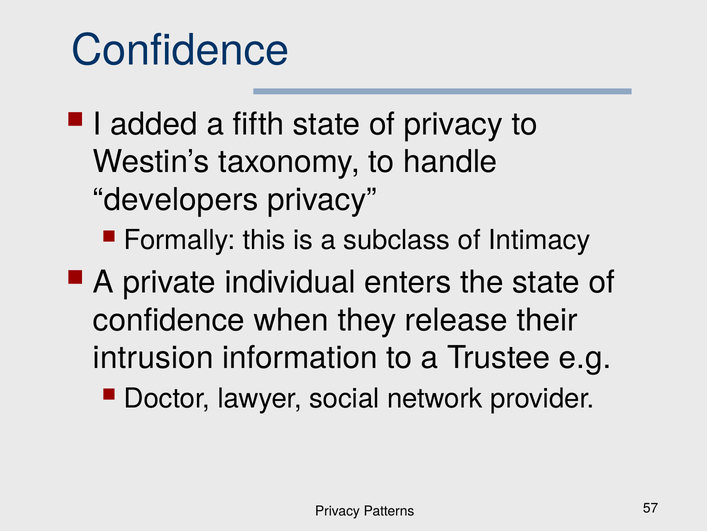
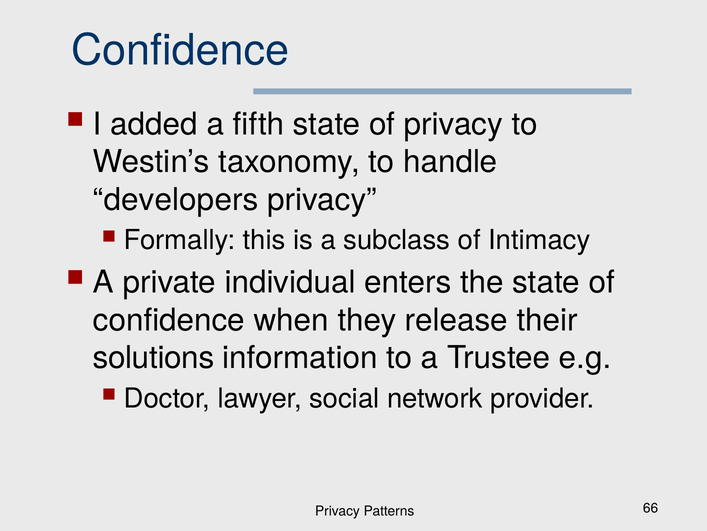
intrusion: intrusion -> solutions
57: 57 -> 66
